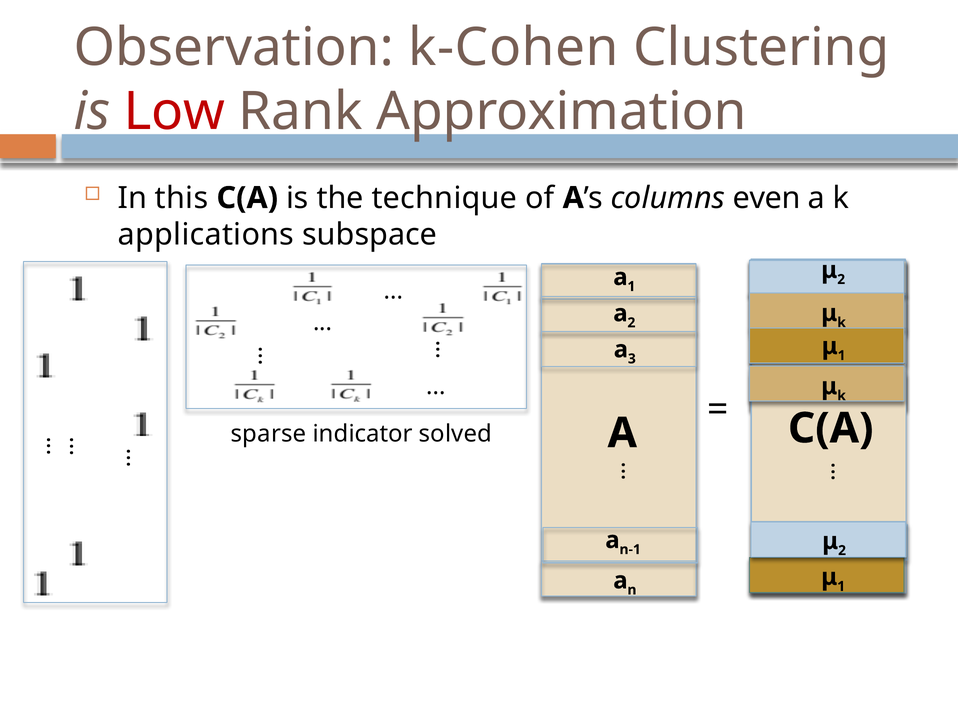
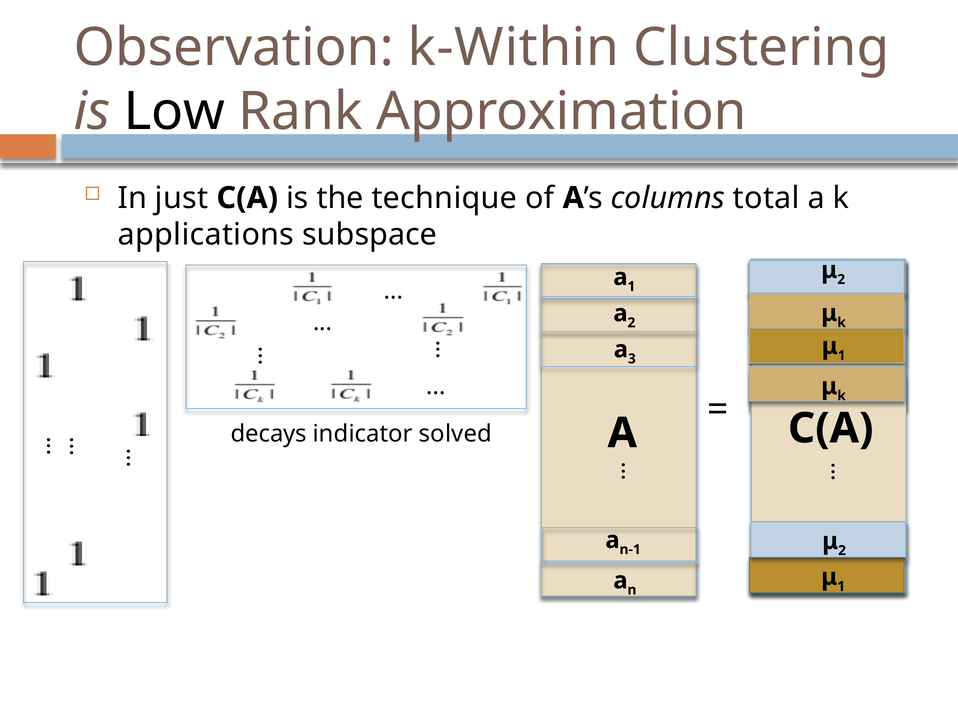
k-Cohen: k-Cohen -> k-Within
Low colour: red -> black
this: this -> just
even: even -> total
sparse: sparse -> decays
